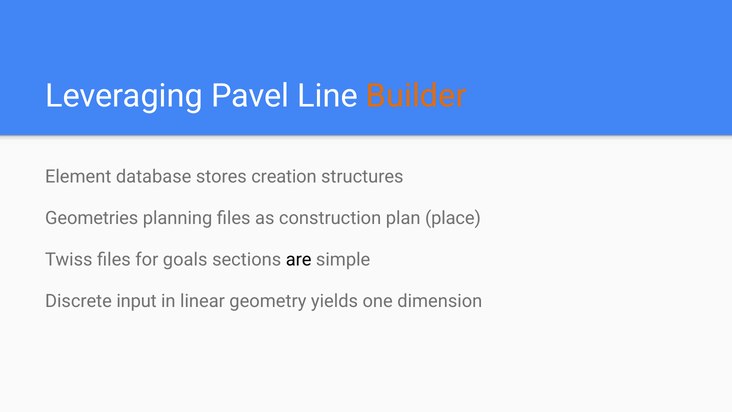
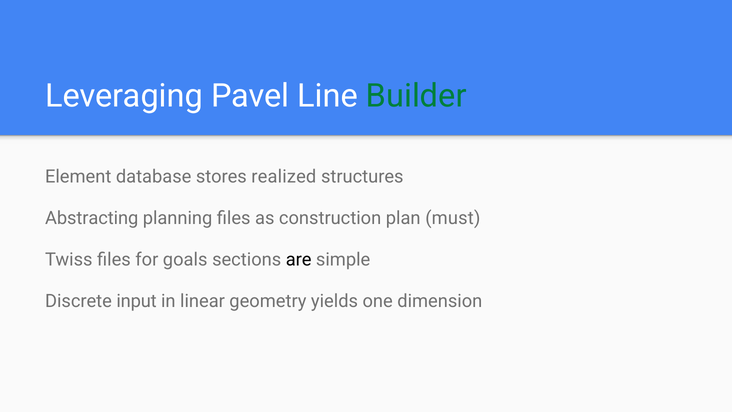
Builder colour: orange -> green
creation: creation -> realized
Geometries: Geometries -> Abstracting
place: place -> must
